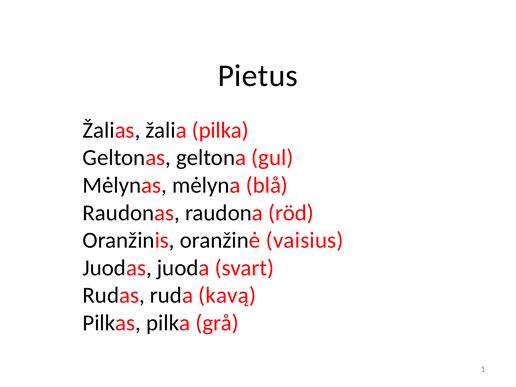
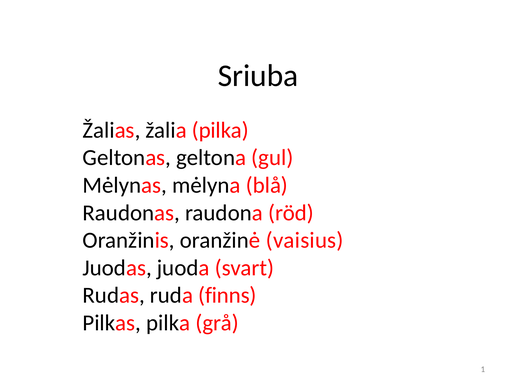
Pietus: Pietus -> Sriuba
kavą: kavą -> finns
